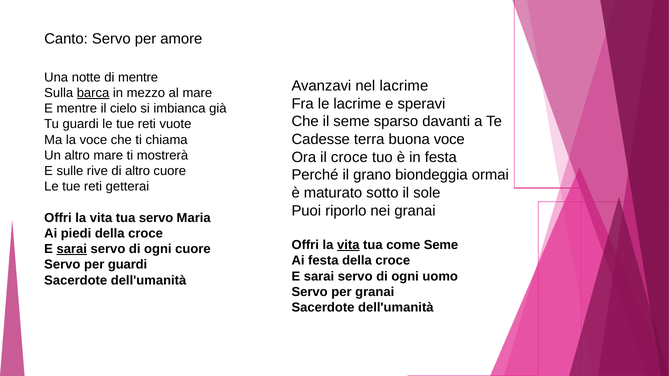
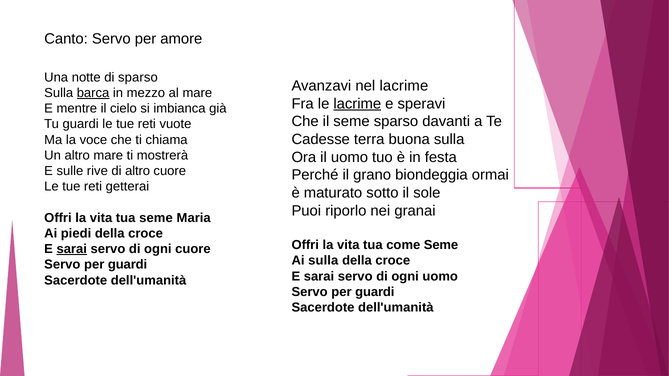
di mentre: mentre -> sparso
lacrime at (357, 104) underline: none -> present
buona voce: voce -> sulla
il croce: croce -> uomo
tua servo: servo -> seme
vita at (348, 245) underline: present -> none
Ai festa: festa -> sulla
granai at (375, 292): granai -> guardi
